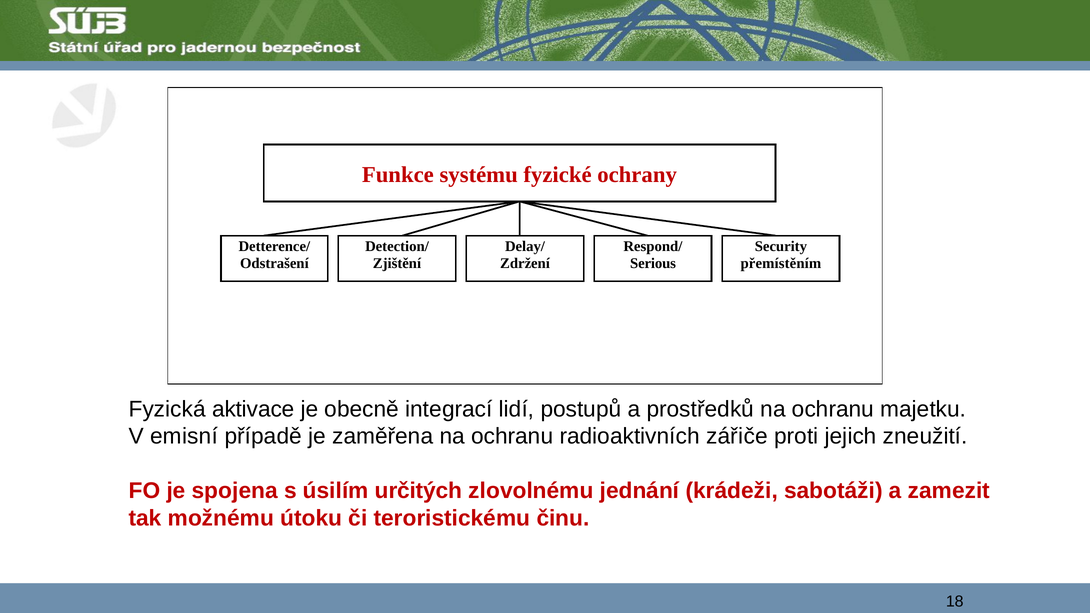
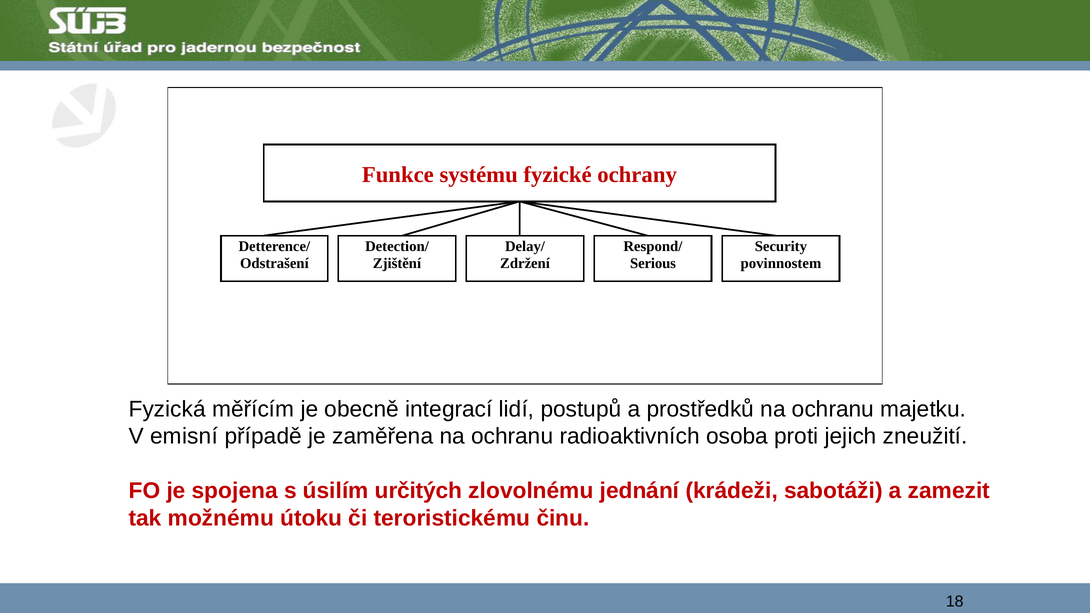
přemístěním: přemístěním -> povinnostem
aktivace: aktivace -> měřícím
zářiče: zářiče -> osoba
